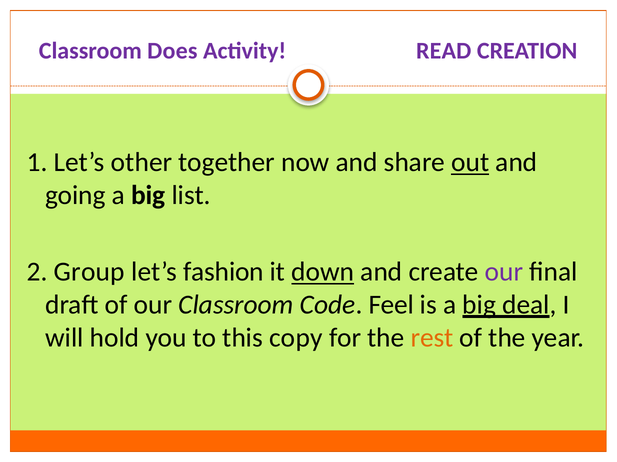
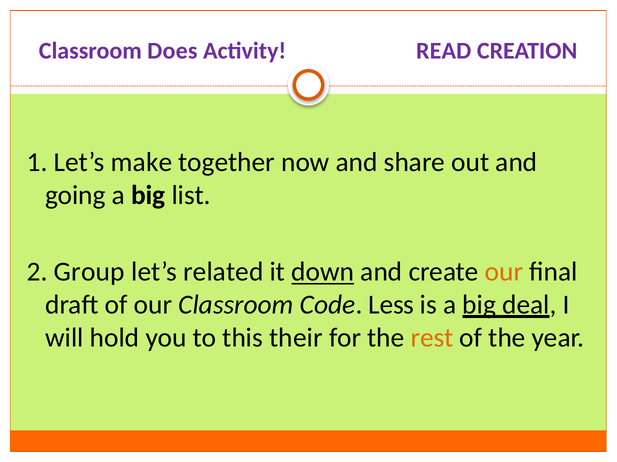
other: other -> make
out underline: present -> none
fashion: fashion -> related
our at (504, 272) colour: purple -> orange
Feel: Feel -> Less
copy: copy -> their
